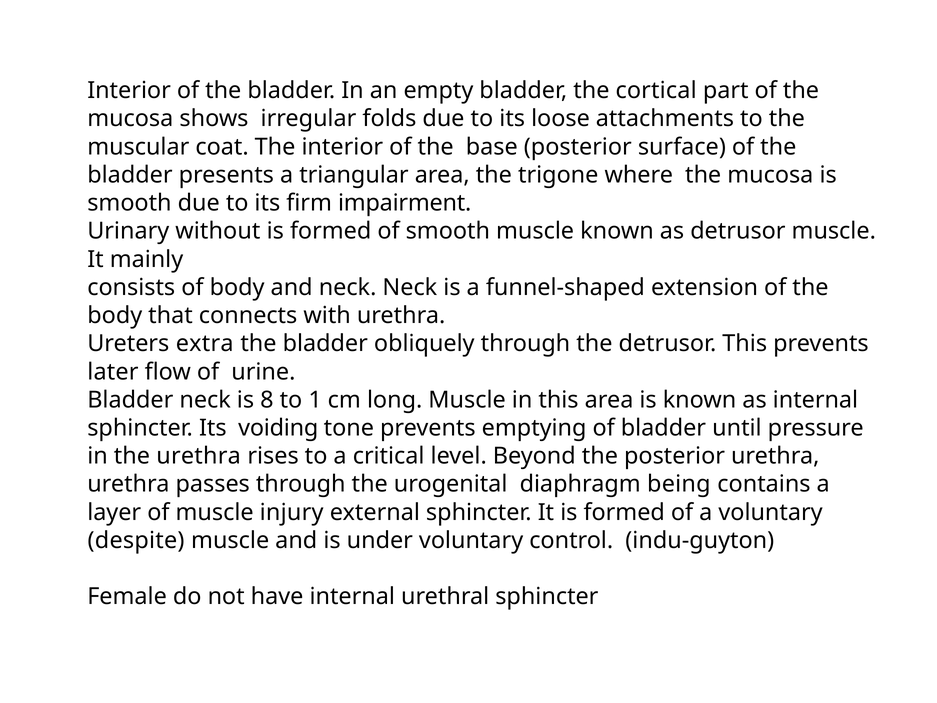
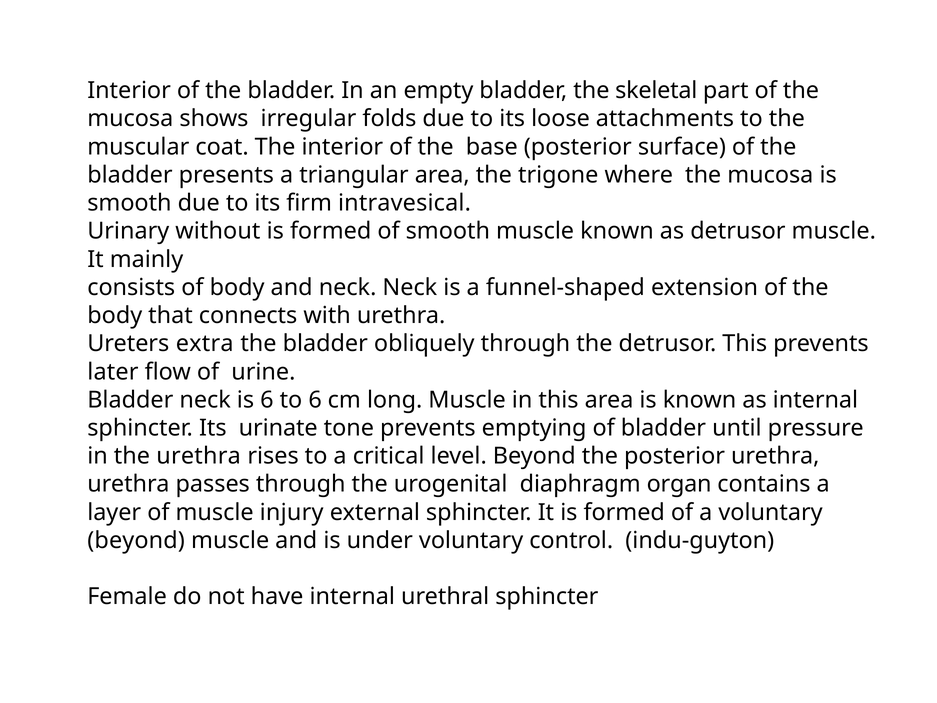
cortical: cortical -> skeletal
impairment: impairment -> intravesical
is 8: 8 -> 6
to 1: 1 -> 6
voiding: voiding -> urinate
being: being -> organ
despite at (136, 540): despite -> beyond
